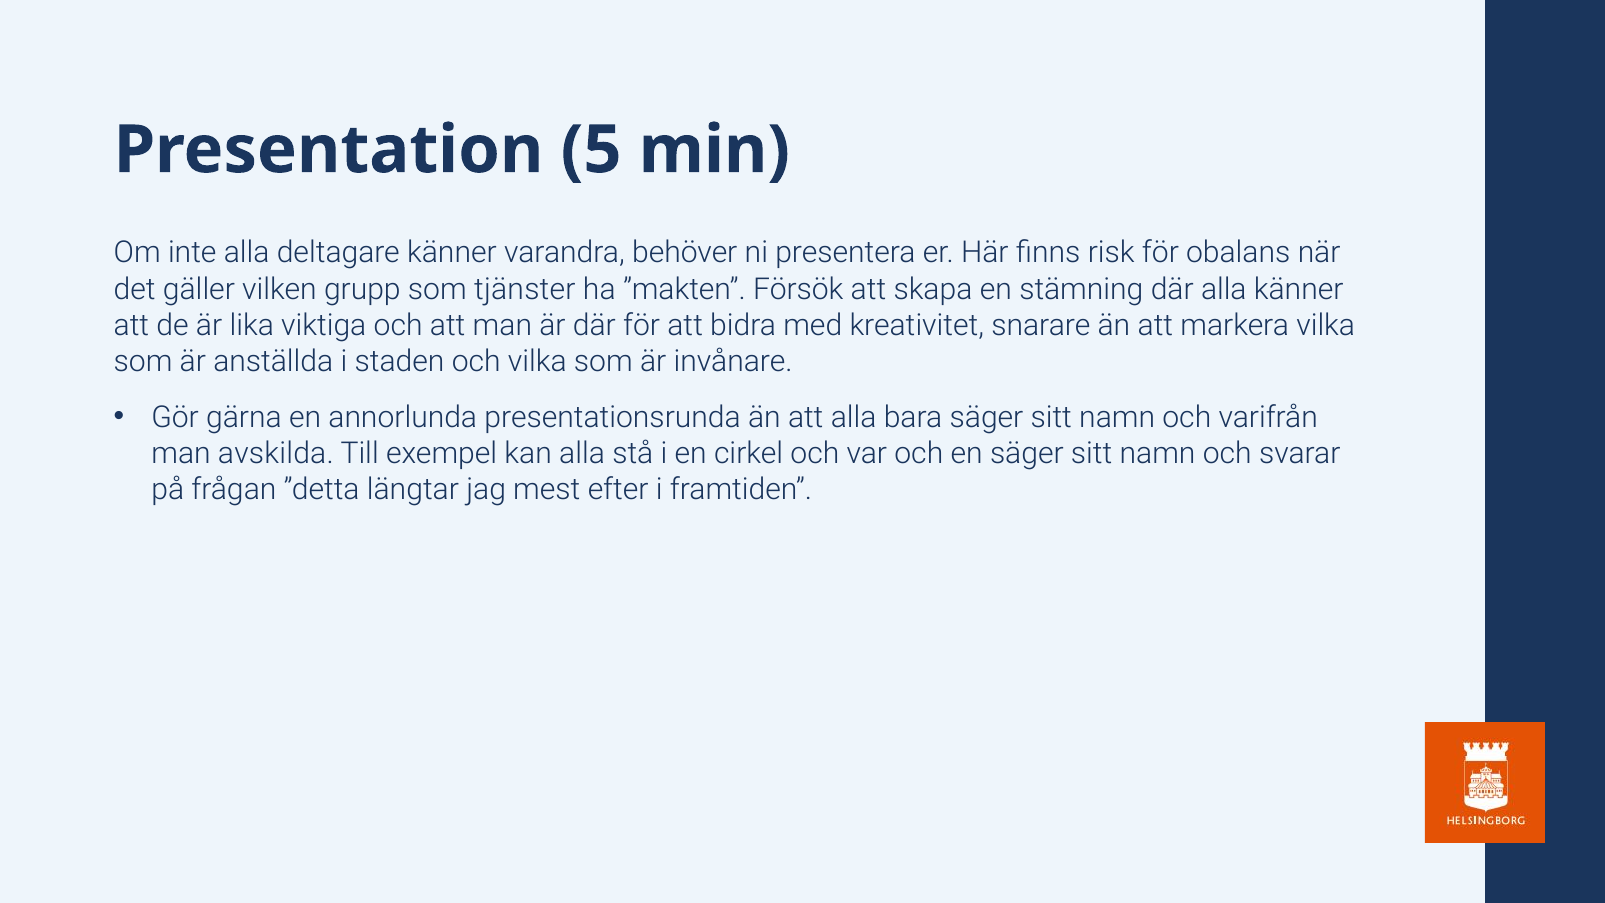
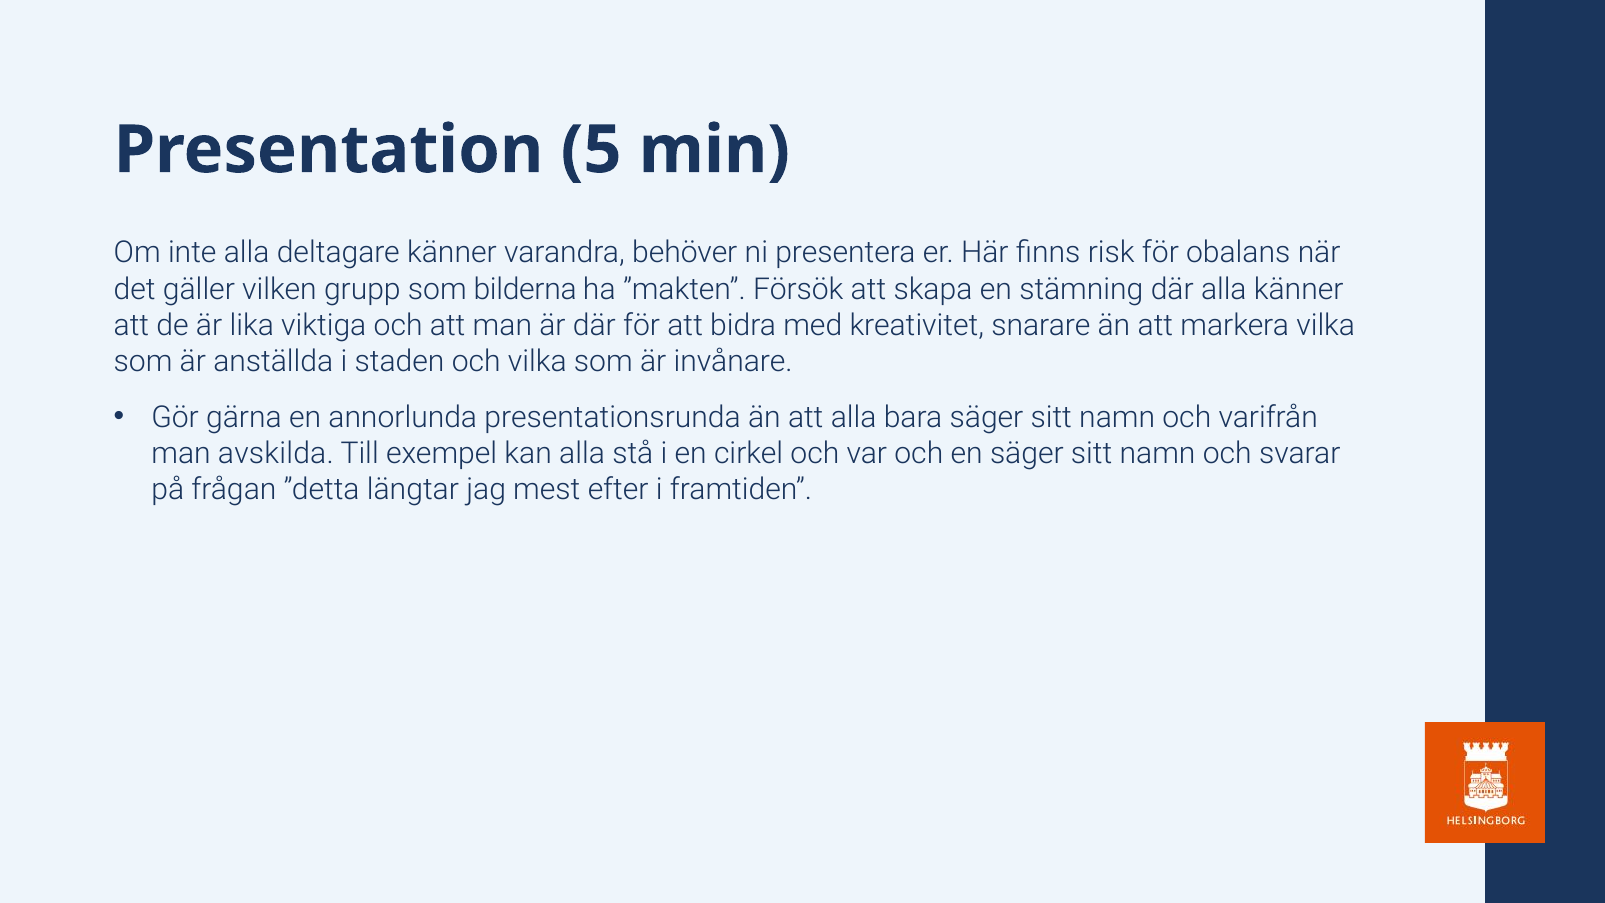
tjänster: tjänster -> bilderna
